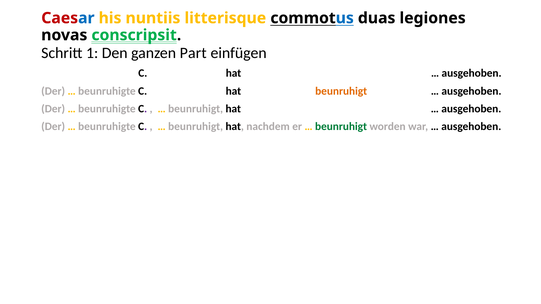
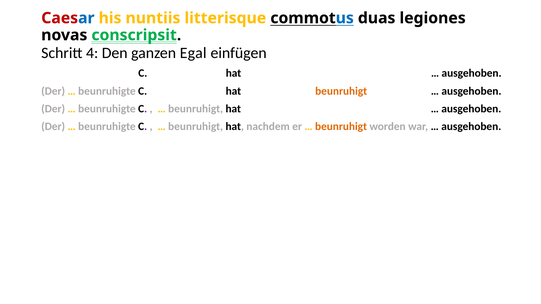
1: 1 -> 4
Part: Part -> Egal
beunruhigt at (341, 127) colour: green -> orange
